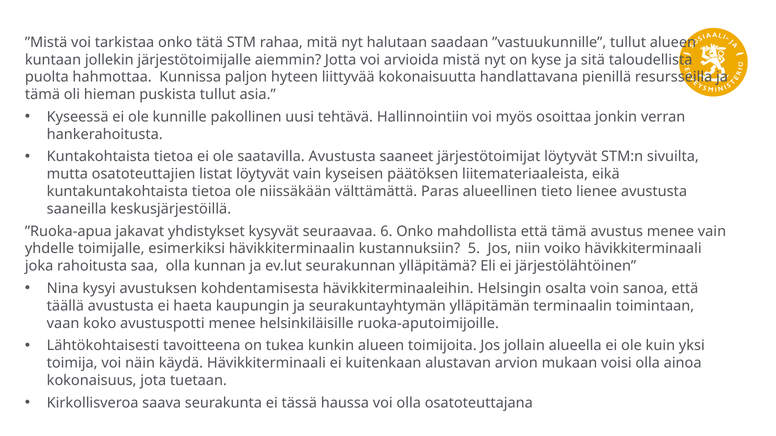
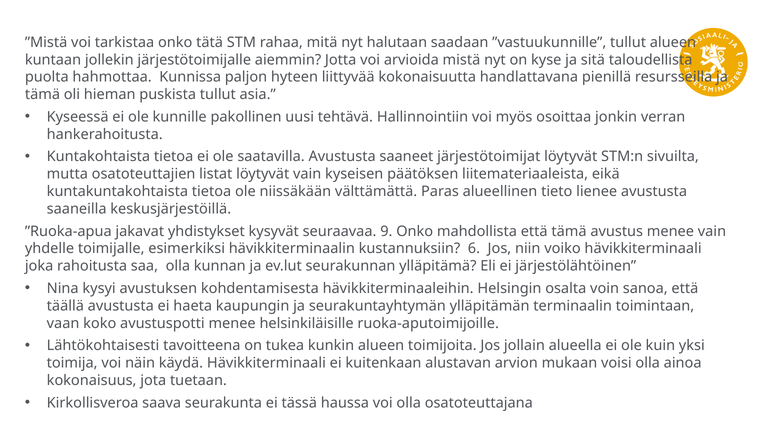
6: 6 -> 9
5: 5 -> 6
